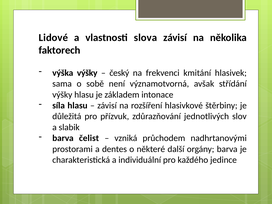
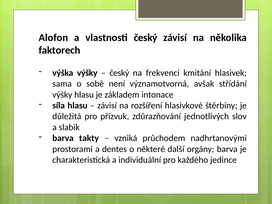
Lidové: Lidové -> Alofon
vlastnosti slova: slova -> český
čelist: čelist -> takty
